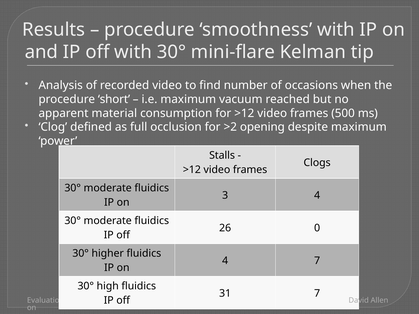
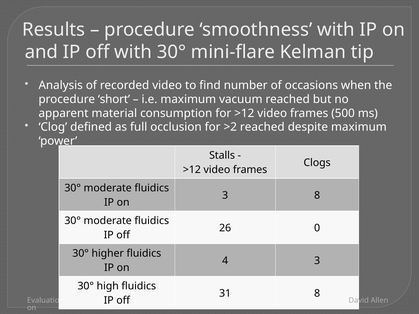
>2 opening: opening -> reached
3 4: 4 -> 8
4 7: 7 -> 3
31 7: 7 -> 8
